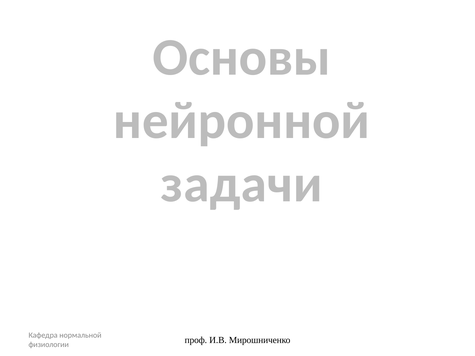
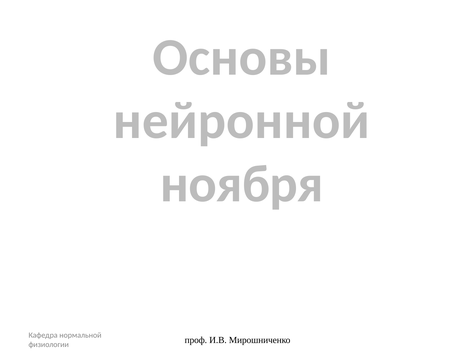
задачи: задачи -> ноября
